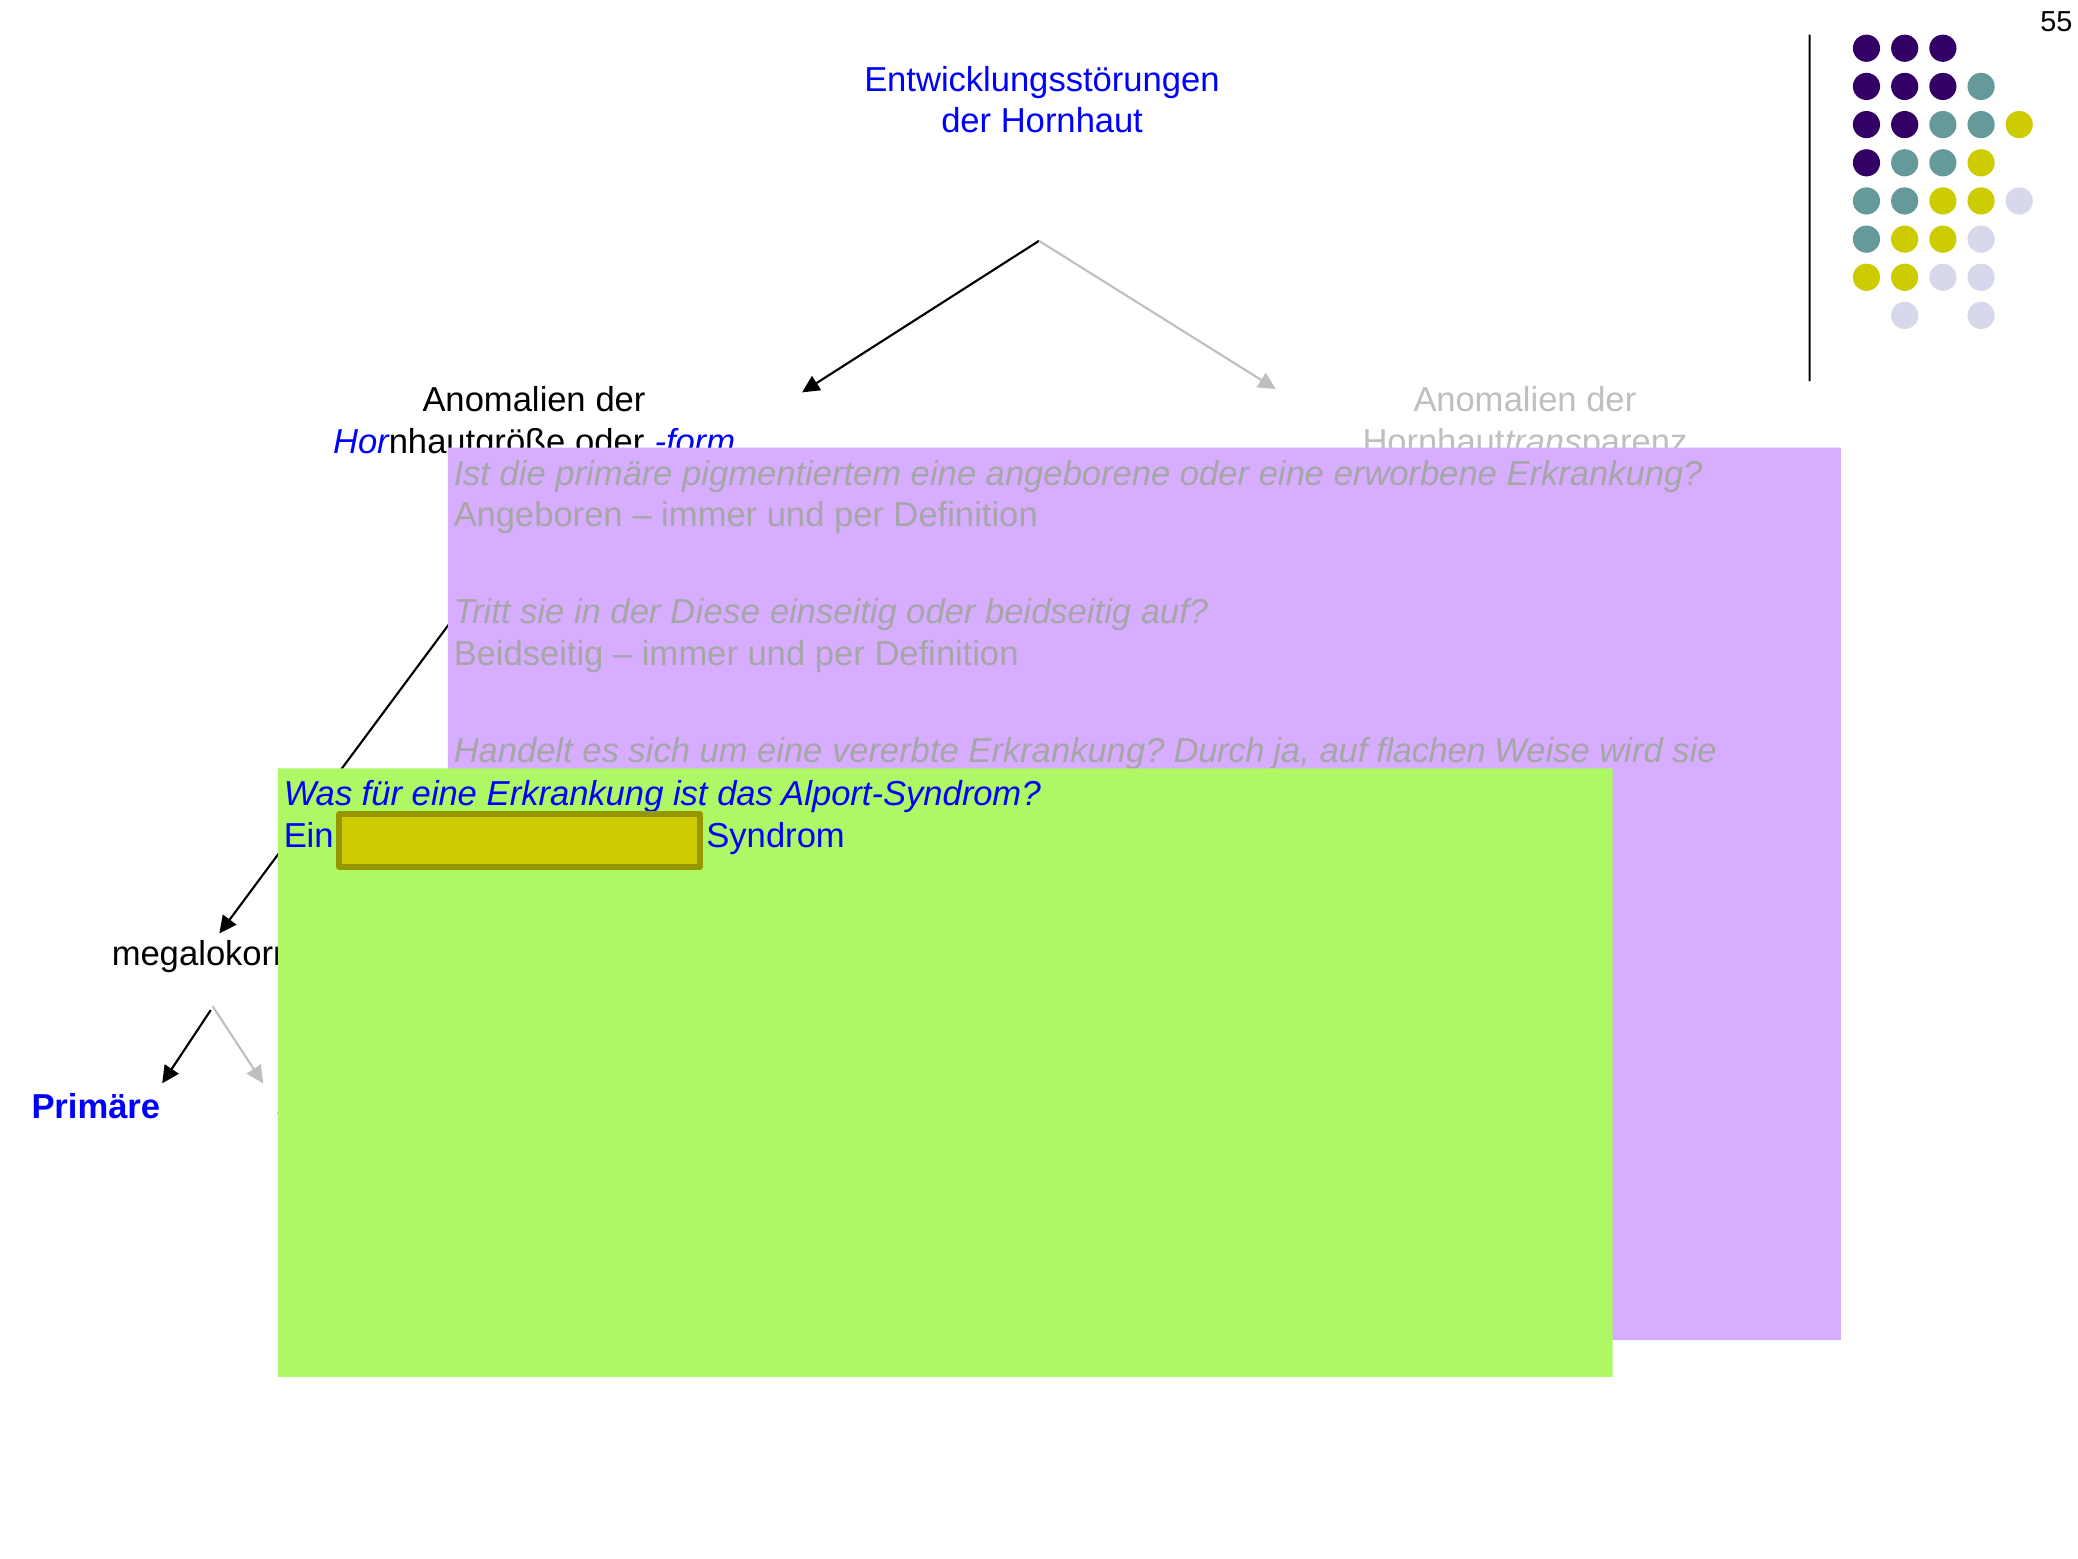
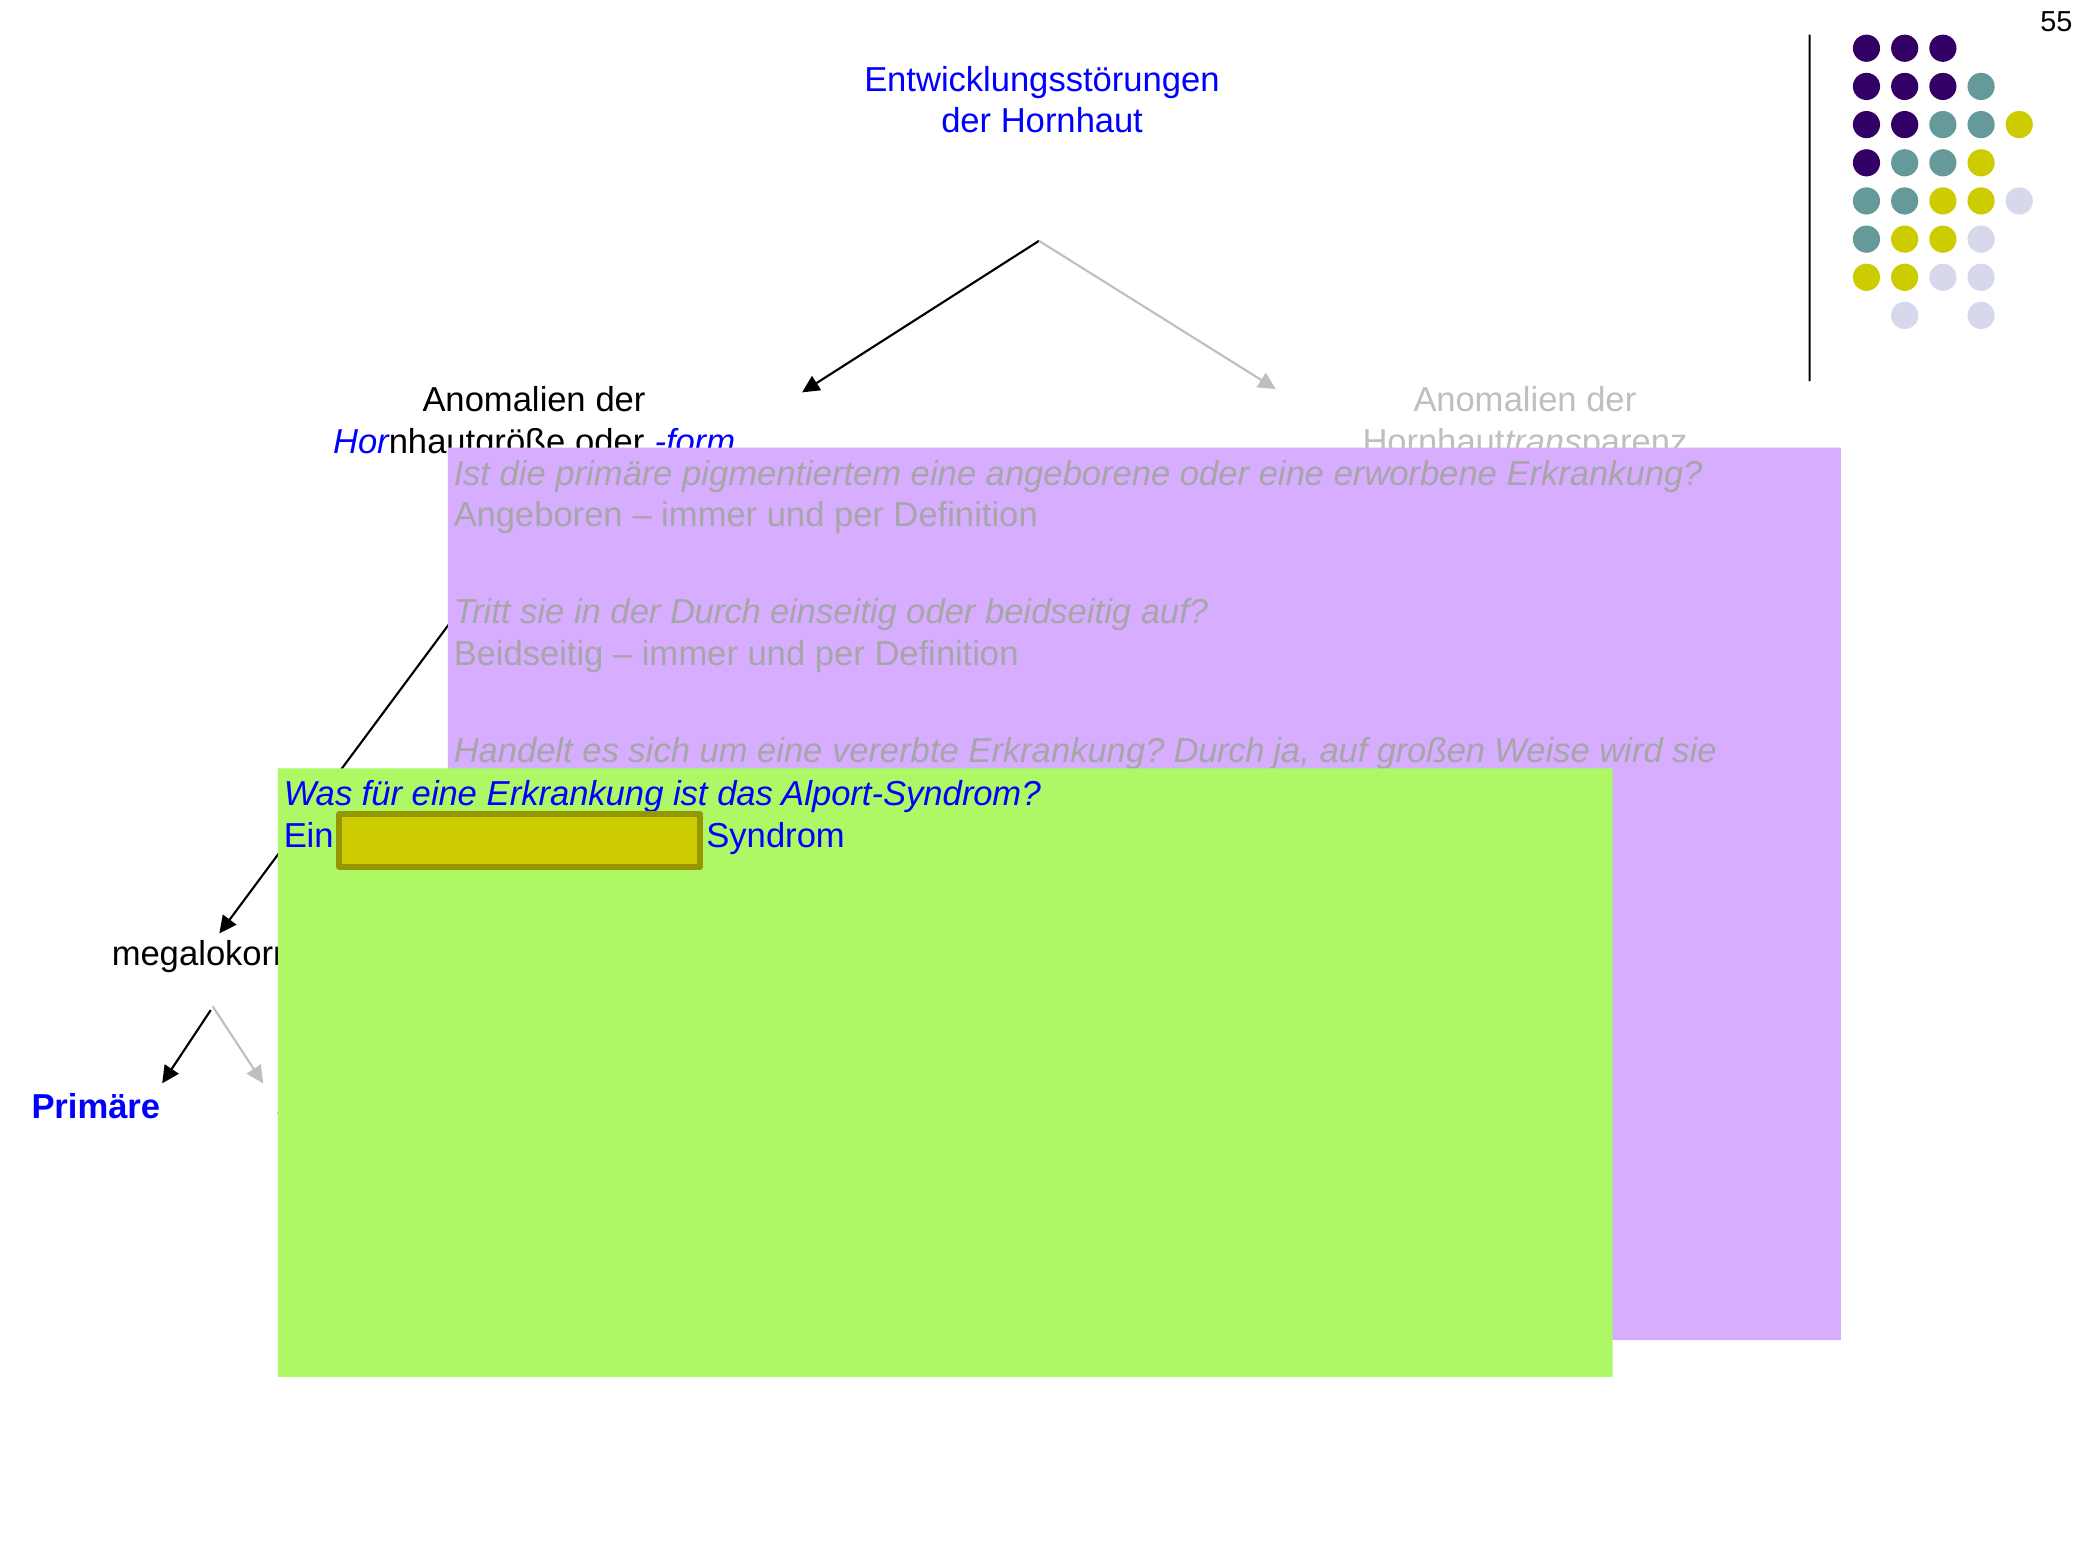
der Diese: Diese -> Durch
flachen: flachen -> großen
